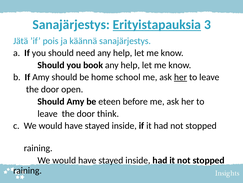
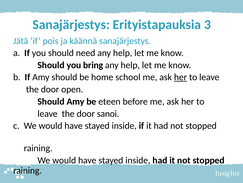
Erityistapauksia underline: present -> none
book: book -> bring
think: think -> sanoi
